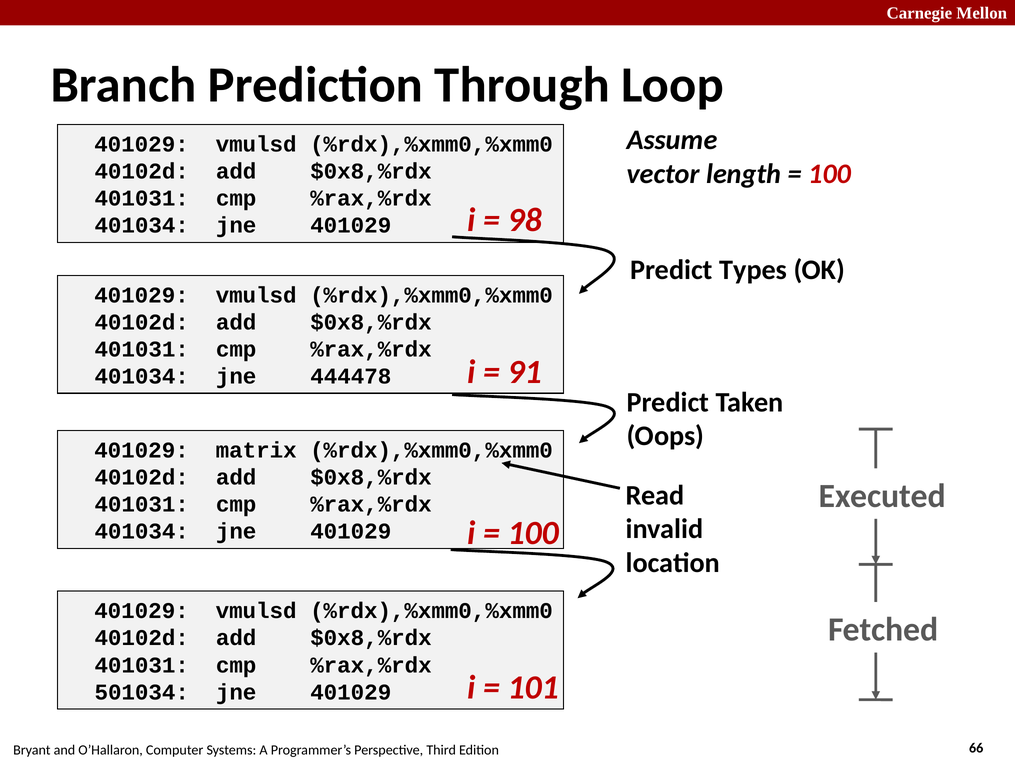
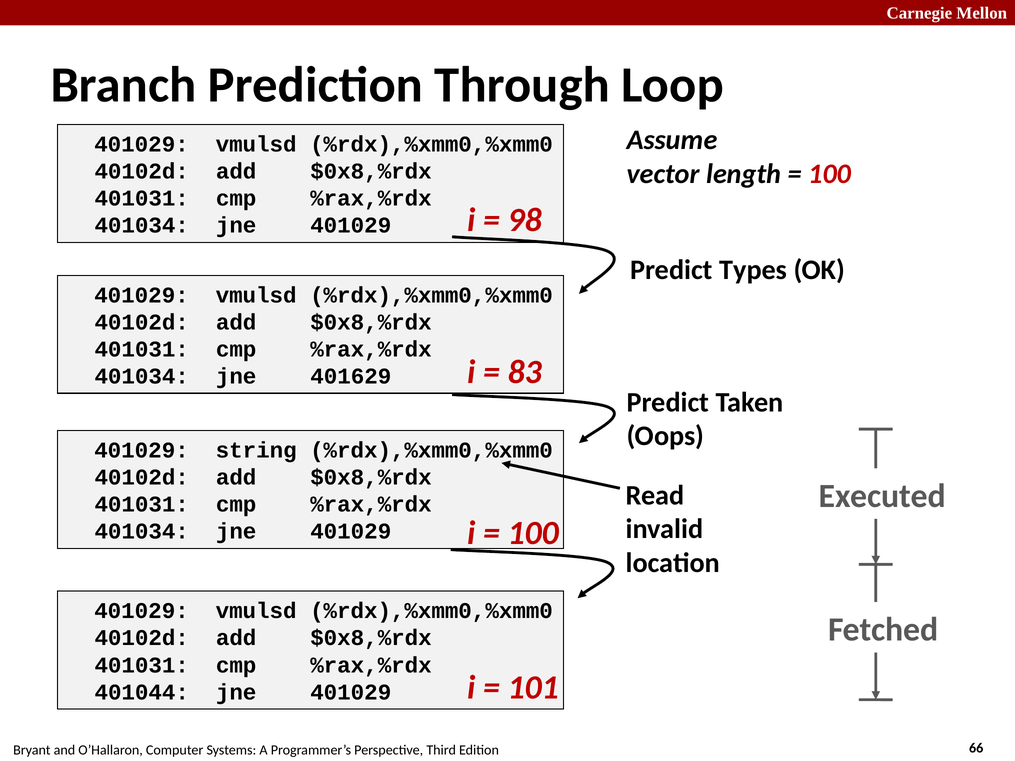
91: 91 -> 83
444478: 444478 -> 401629
matrix: matrix -> string
501034: 501034 -> 401044
